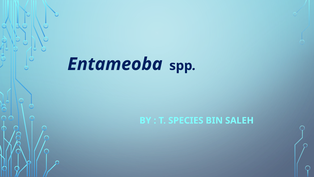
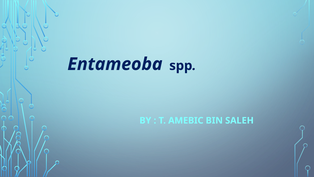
SPECIES: SPECIES -> AMEBIC
